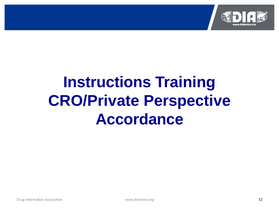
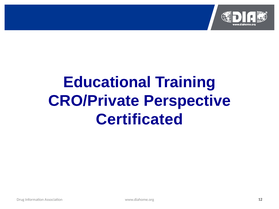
Instructions: Instructions -> Educational
Accordance: Accordance -> Certificated
